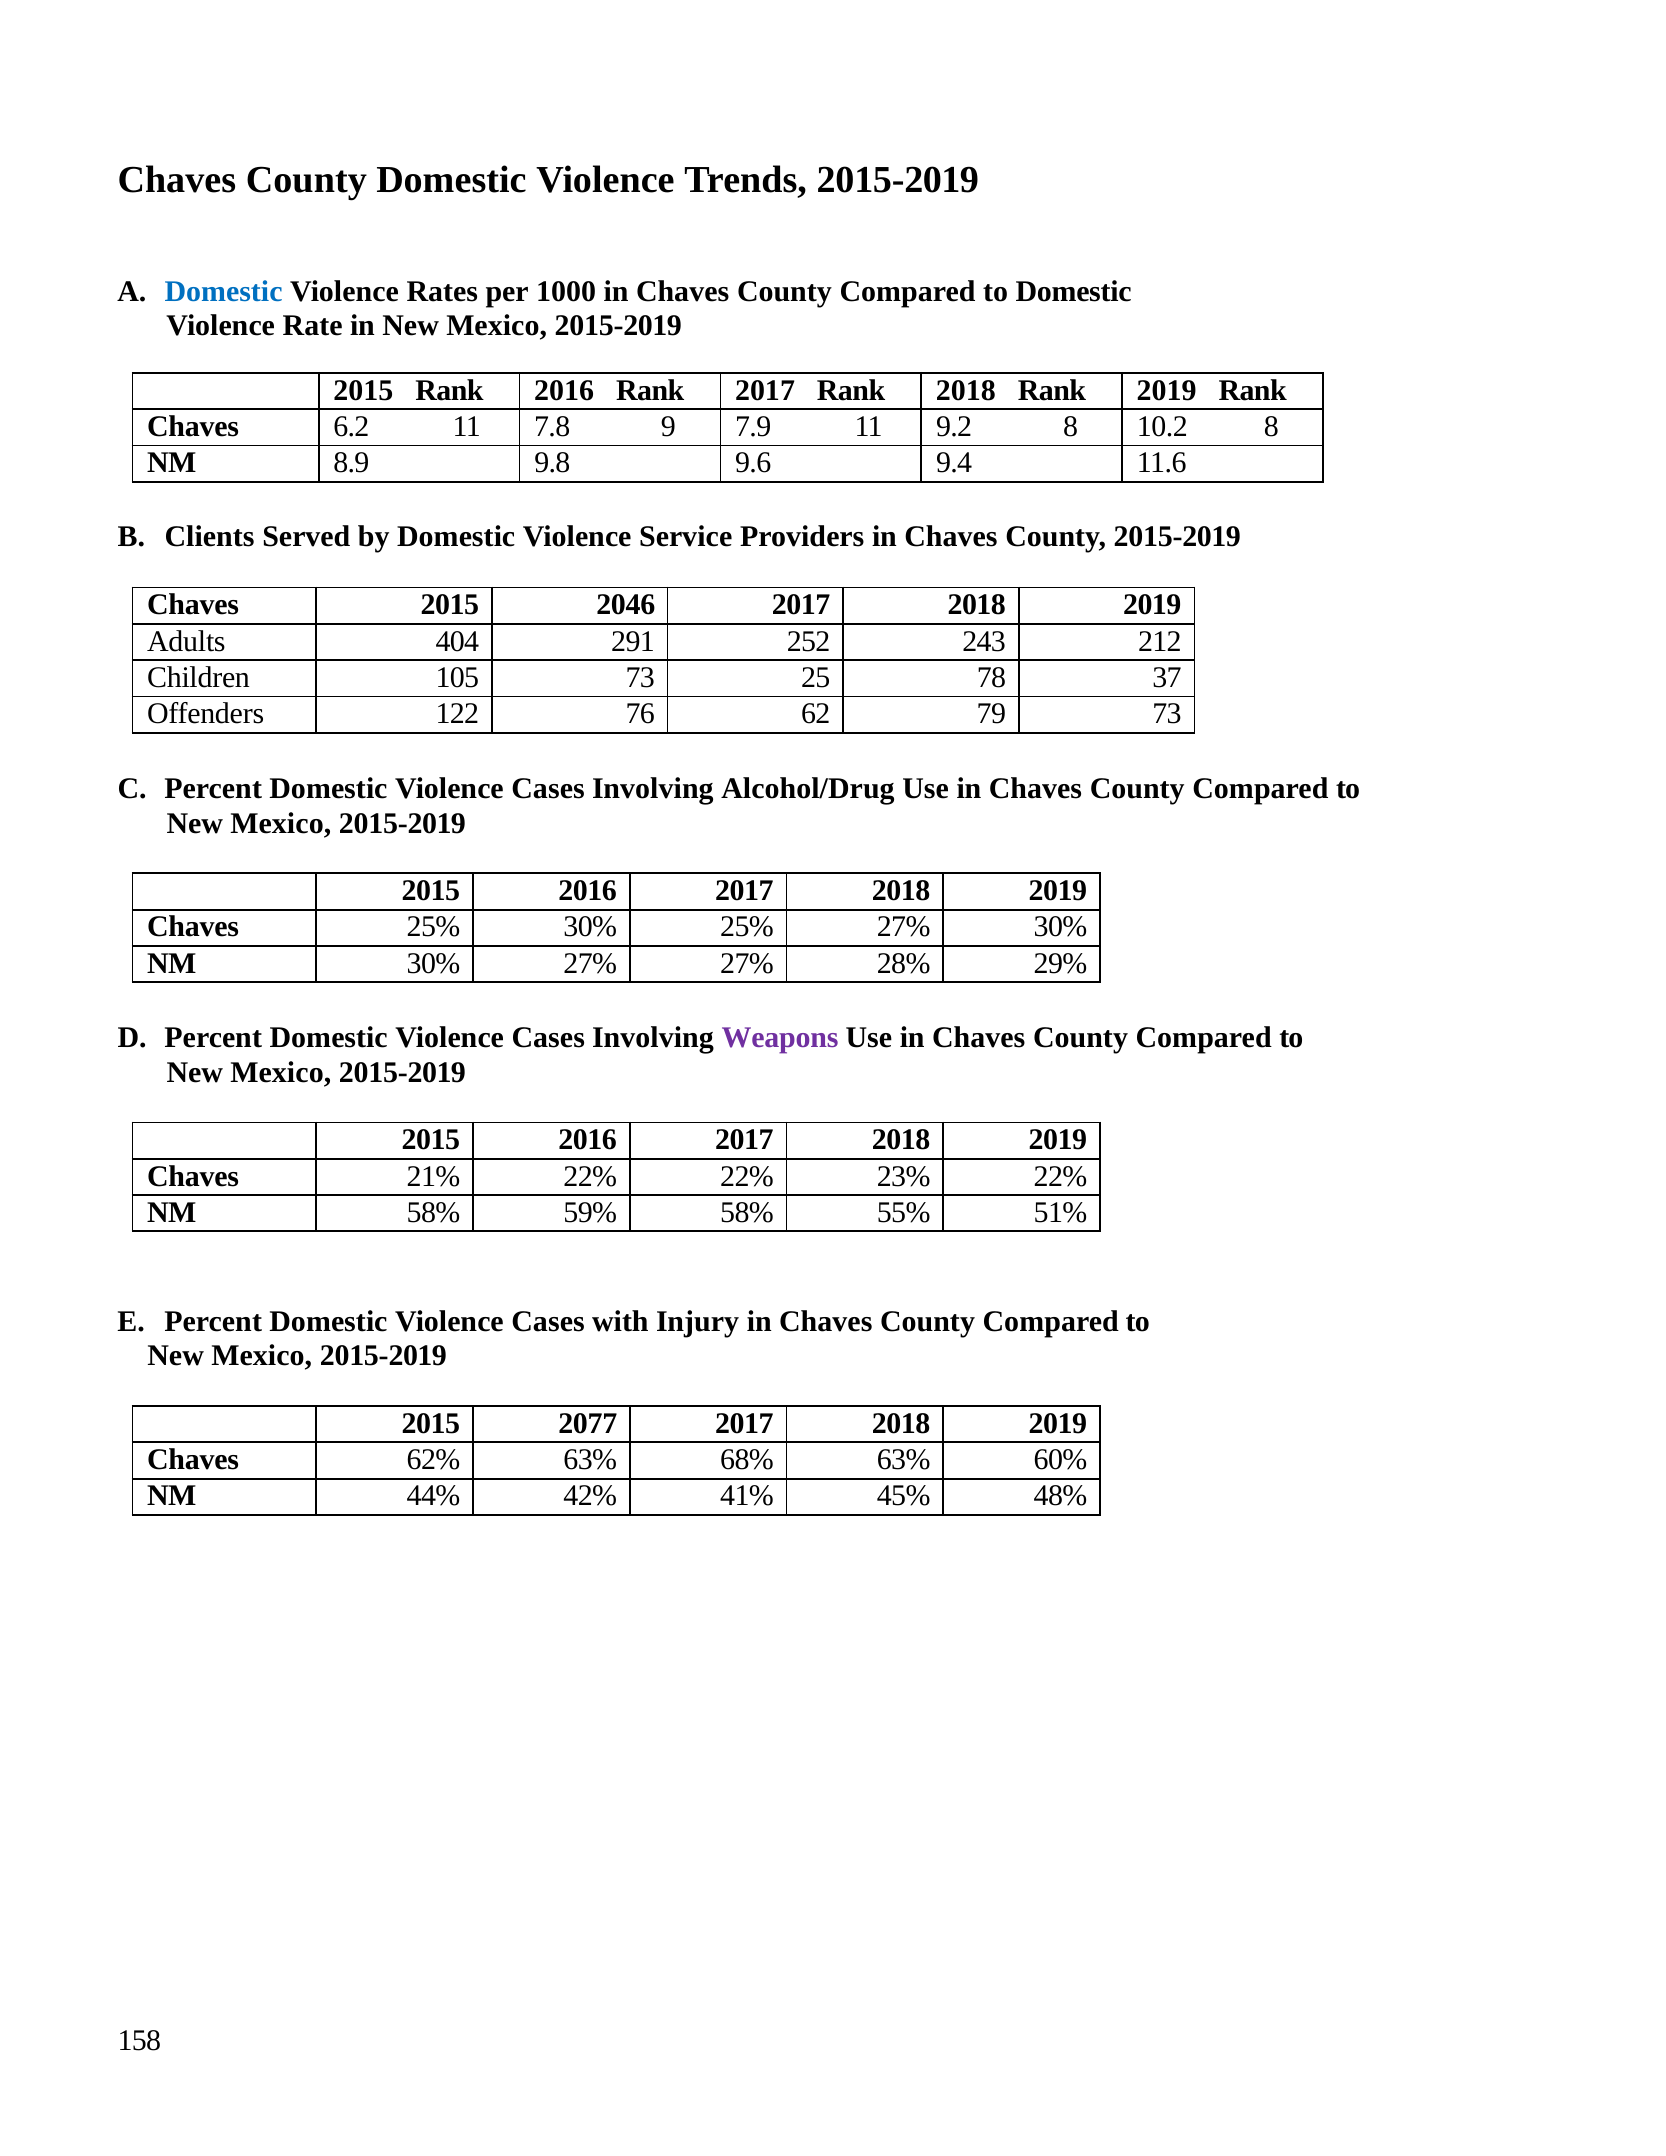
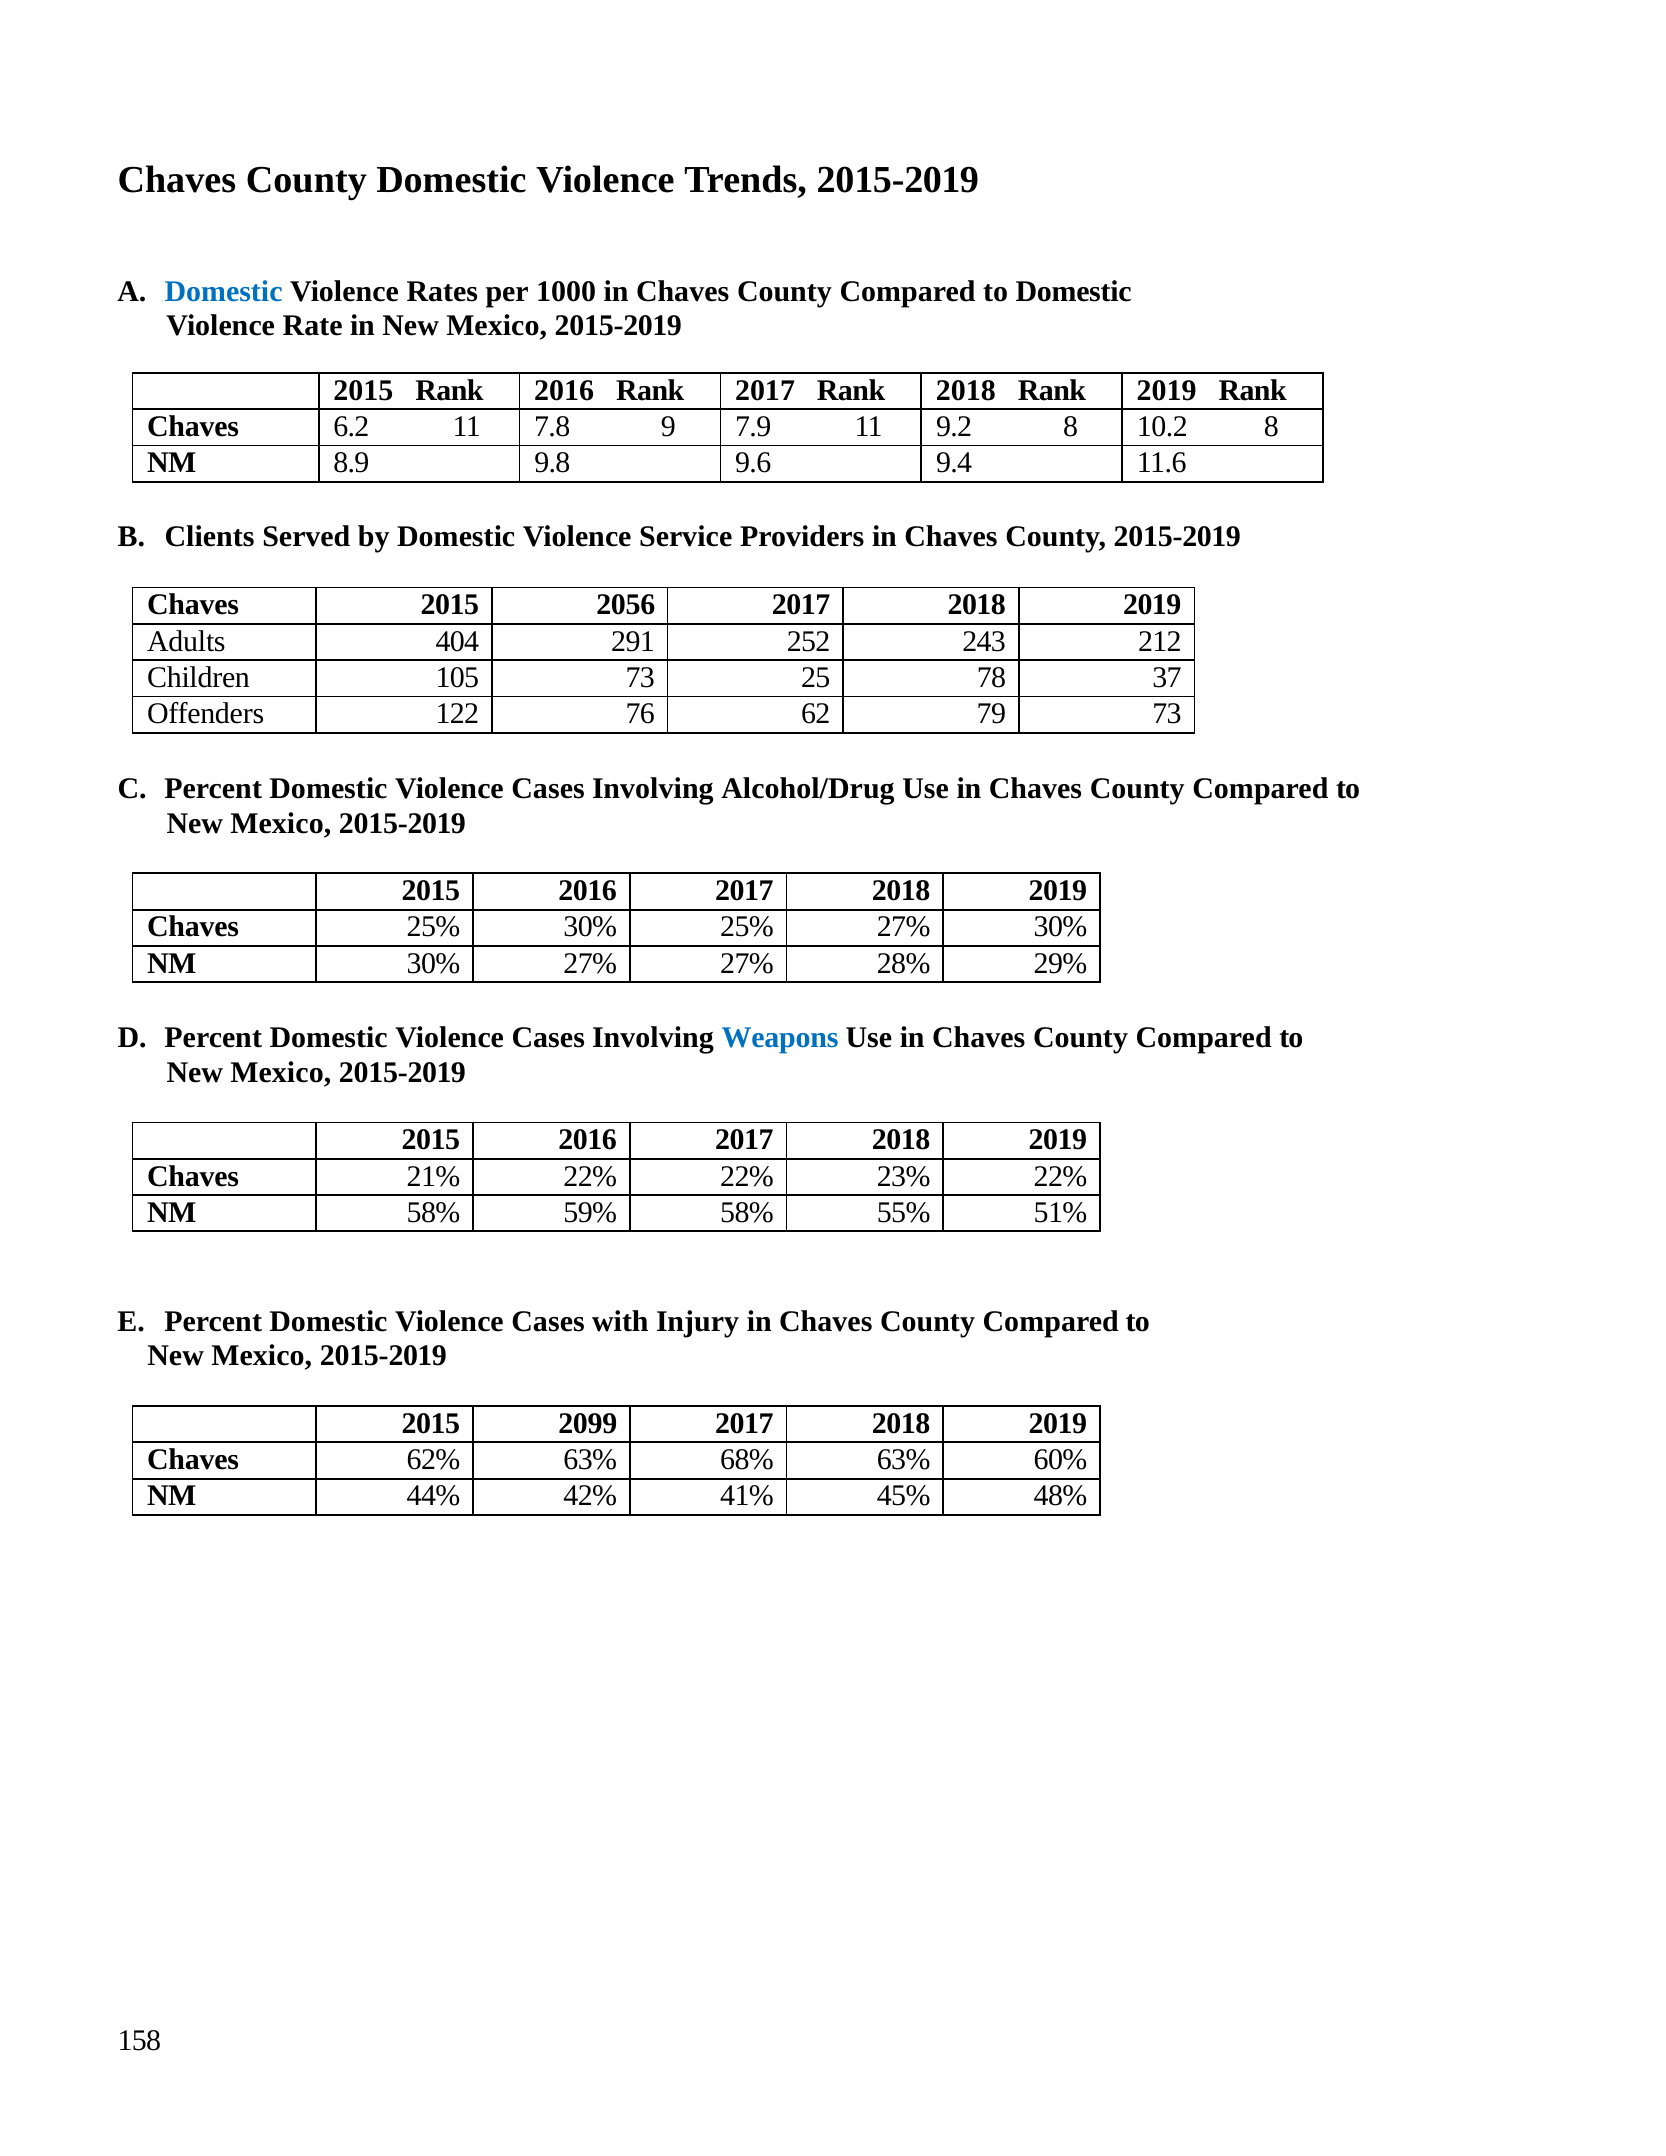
2046: 2046 -> 2056
Weapons colour: purple -> blue
2077: 2077 -> 2099
